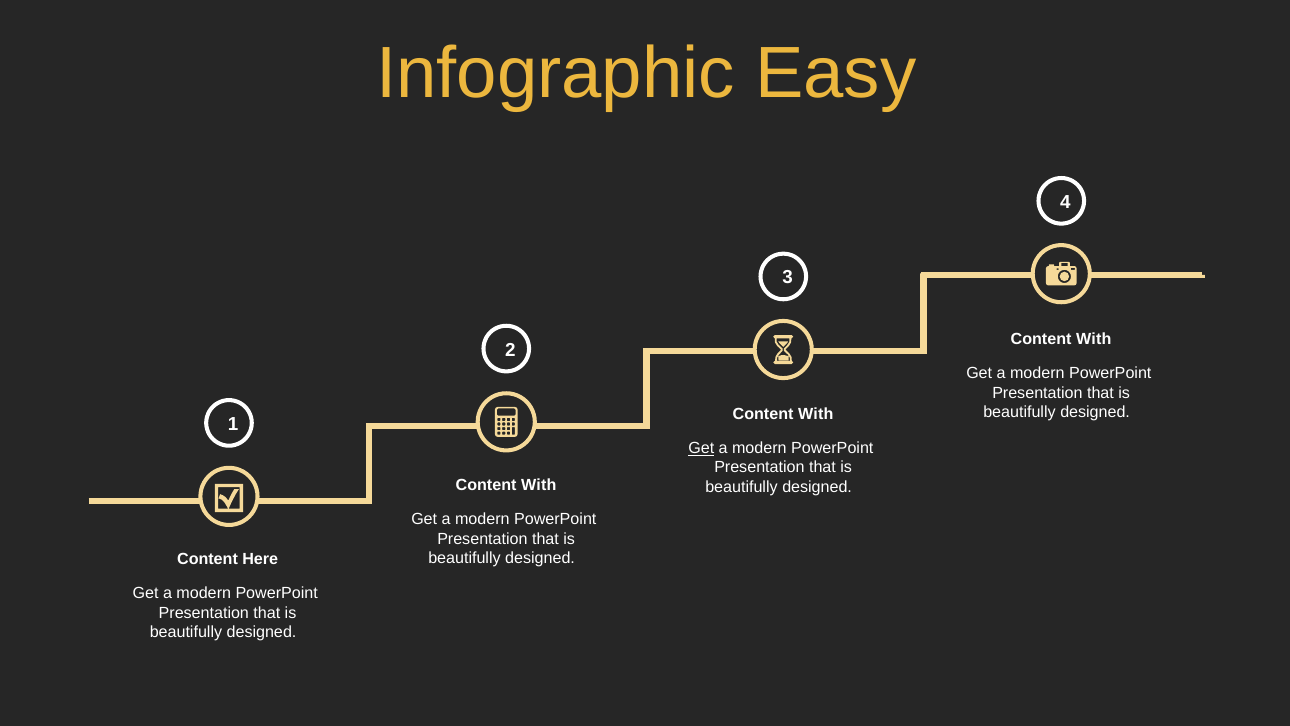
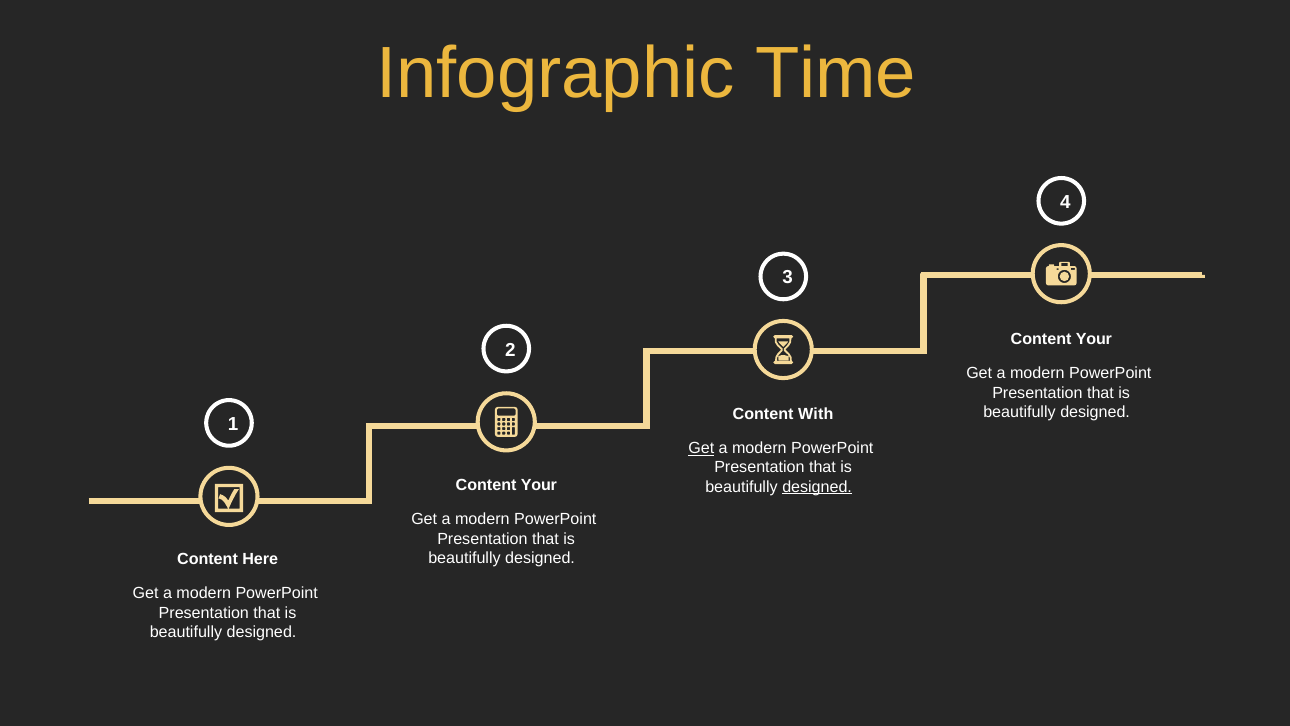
Easy: Easy -> Time
With at (1094, 339): With -> Your
With at (539, 485): With -> Your
designed at (817, 487) underline: none -> present
